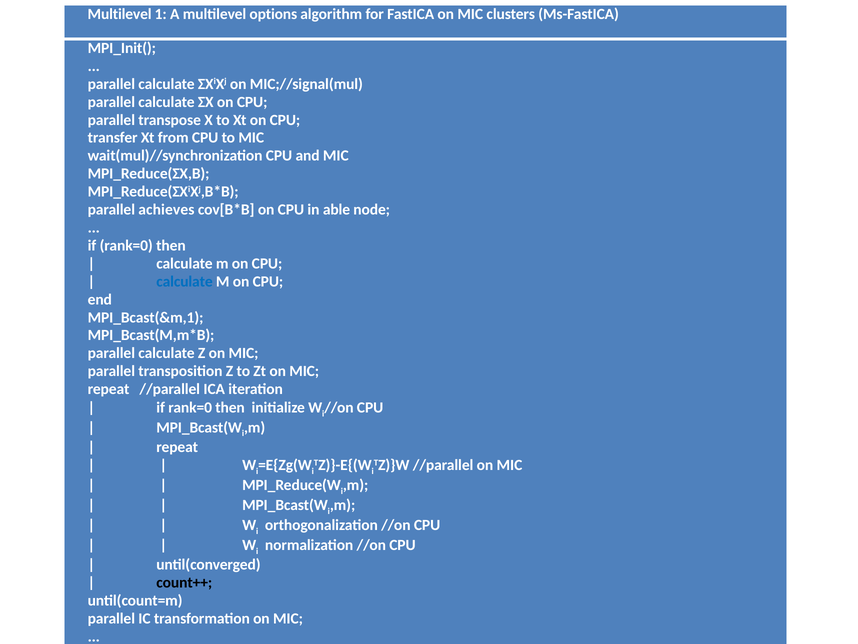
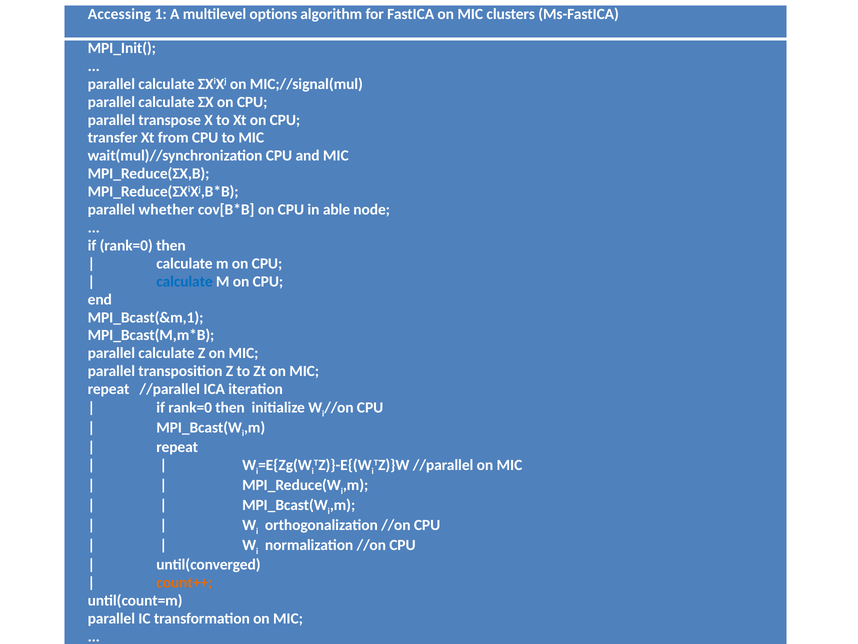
Multilevel at (120, 14): Multilevel -> Accessing
achieves: achieves -> whether
count++ colour: black -> orange
